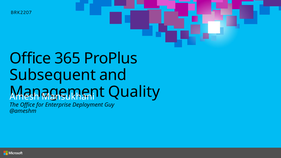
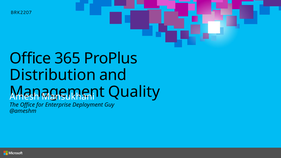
Subsequent: Subsequent -> Distribution
